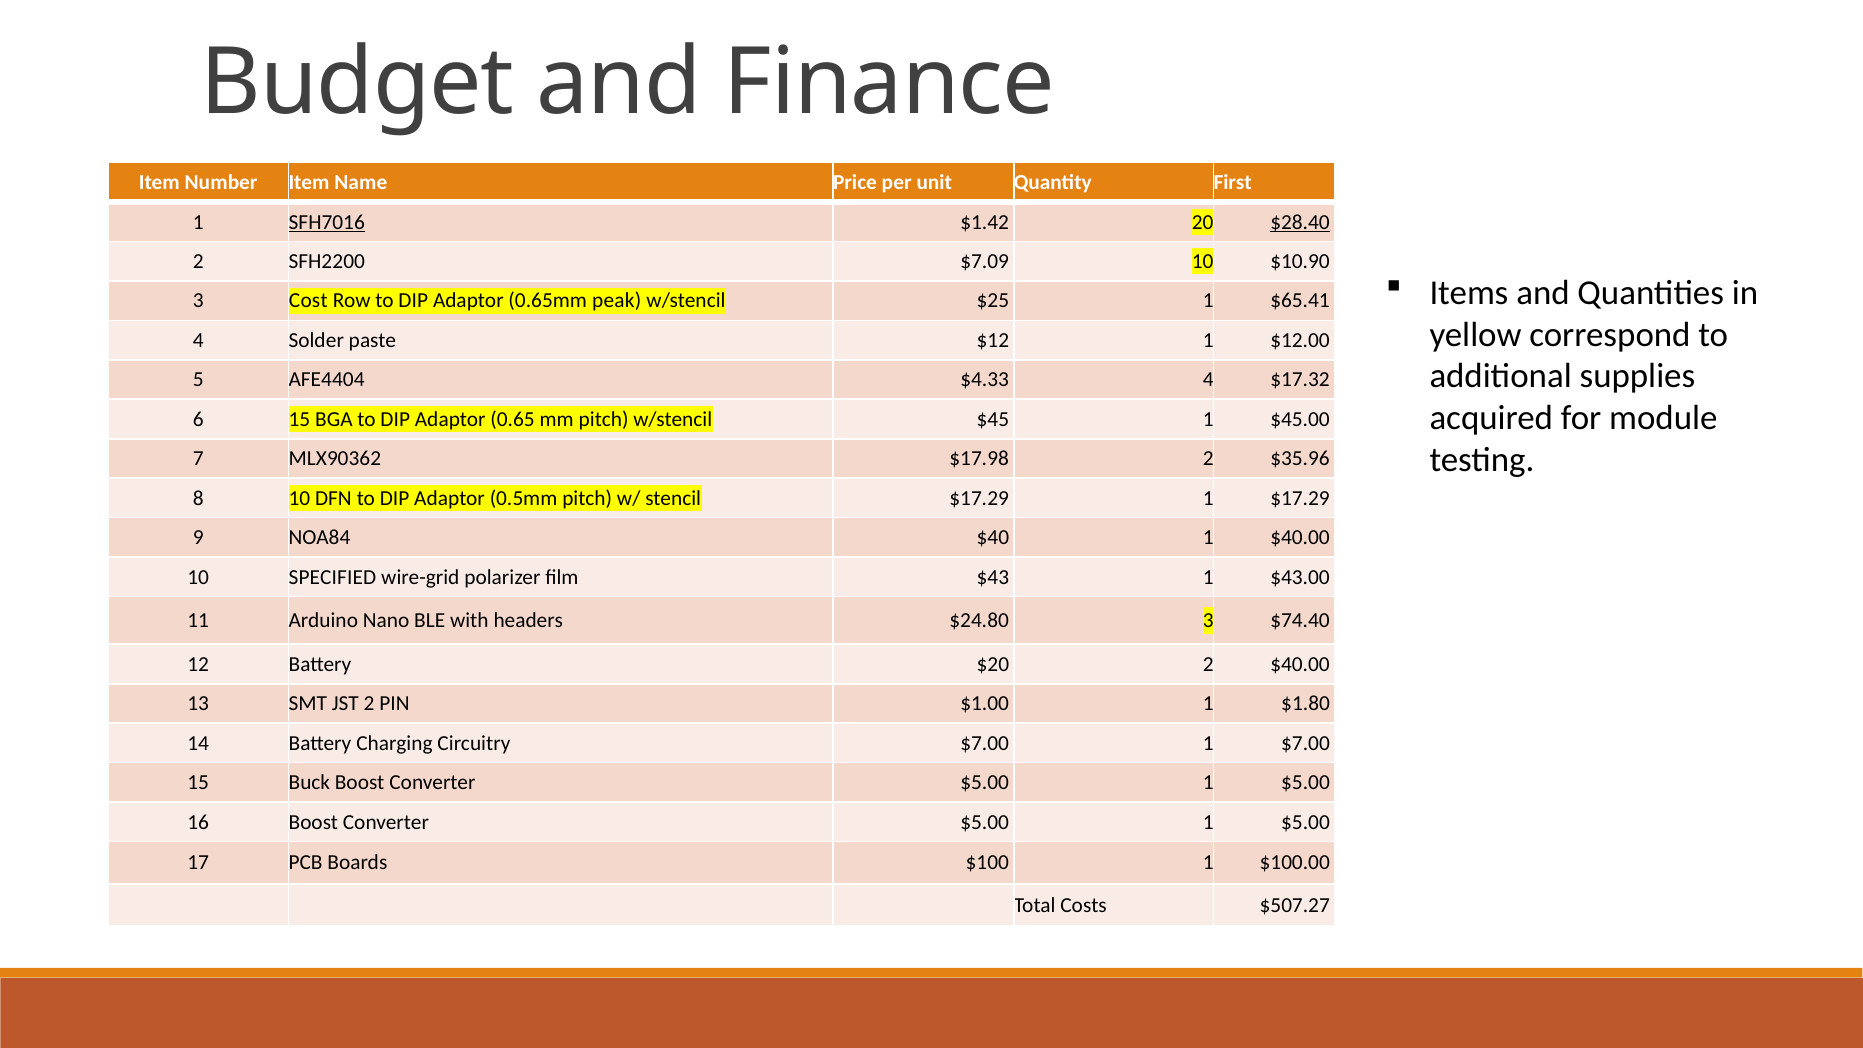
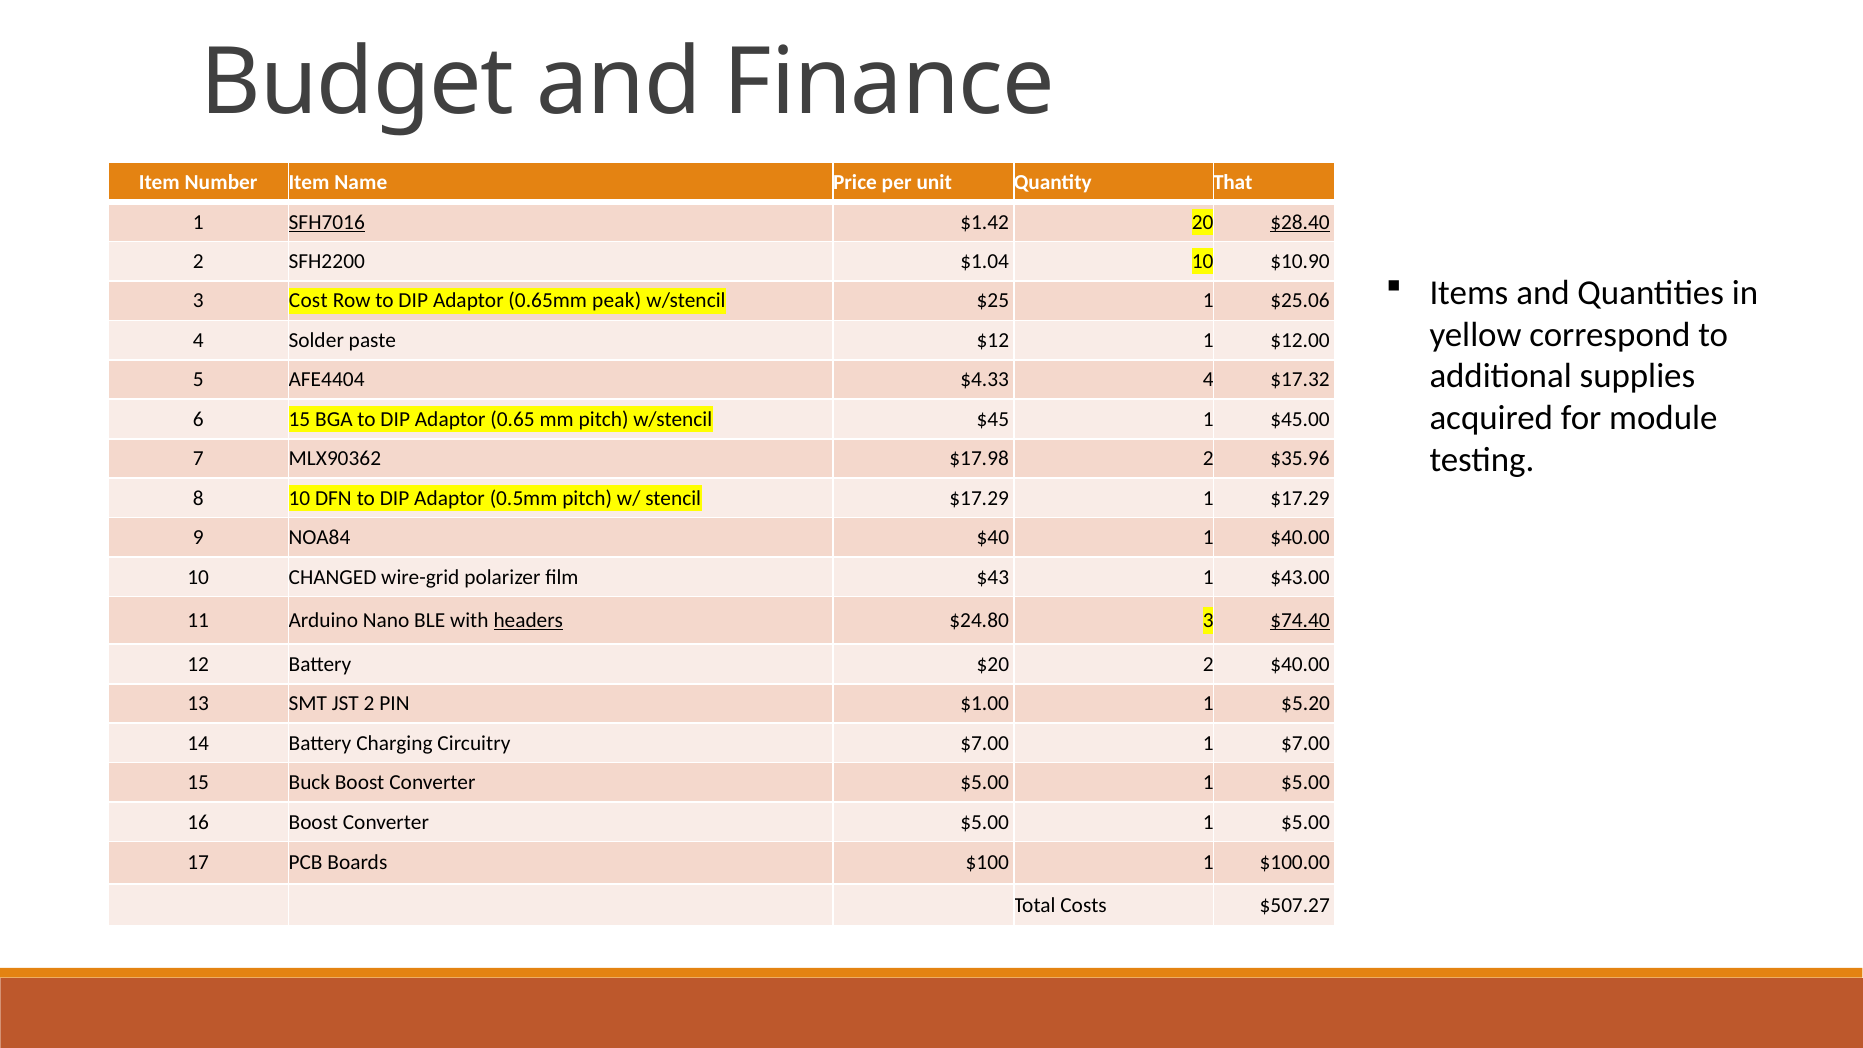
First: First -> That
$7.09: $7.09 -> $1.04
$65.41: $65.41 -> $25.06
SPECIFIED: SPECIFIED -> CHANGED
headers underline: none -> present
$74.40 underline: none -> present
$1.80: $1.80 -> $5.20
